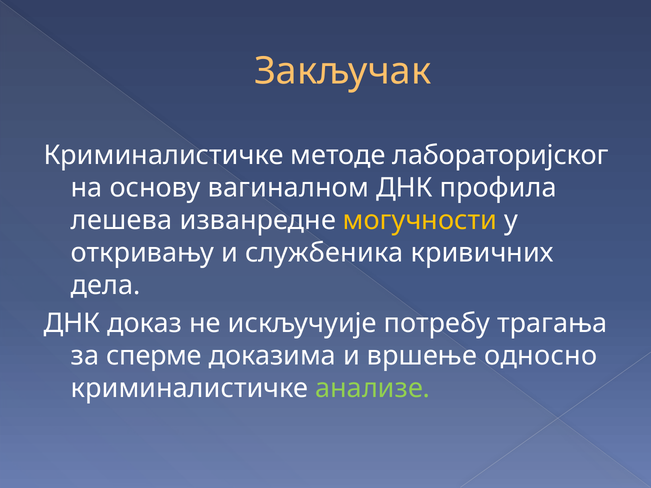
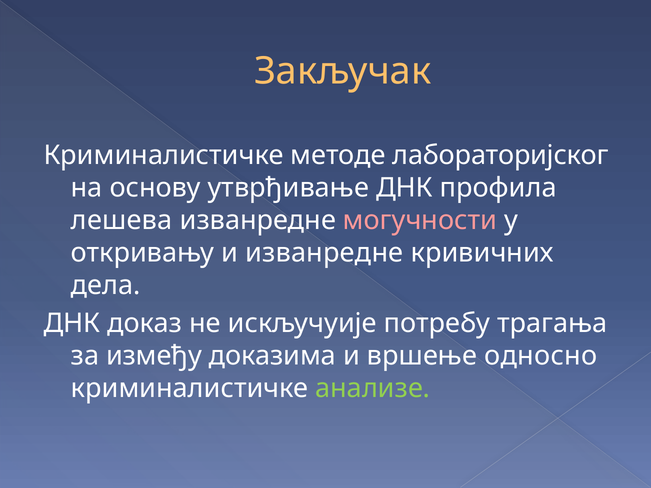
вагиналном: вагиналном -> утврђивање
могучности colour: yellow -> pink
и службеника: службеника -> изванредне
сперме: сперме -> између
